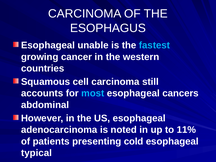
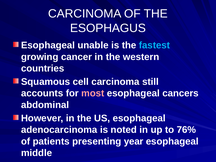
most colour: light blue -> pink
11%: 11% -> 76%
cold: cold -> year
typical: typical -> middle
